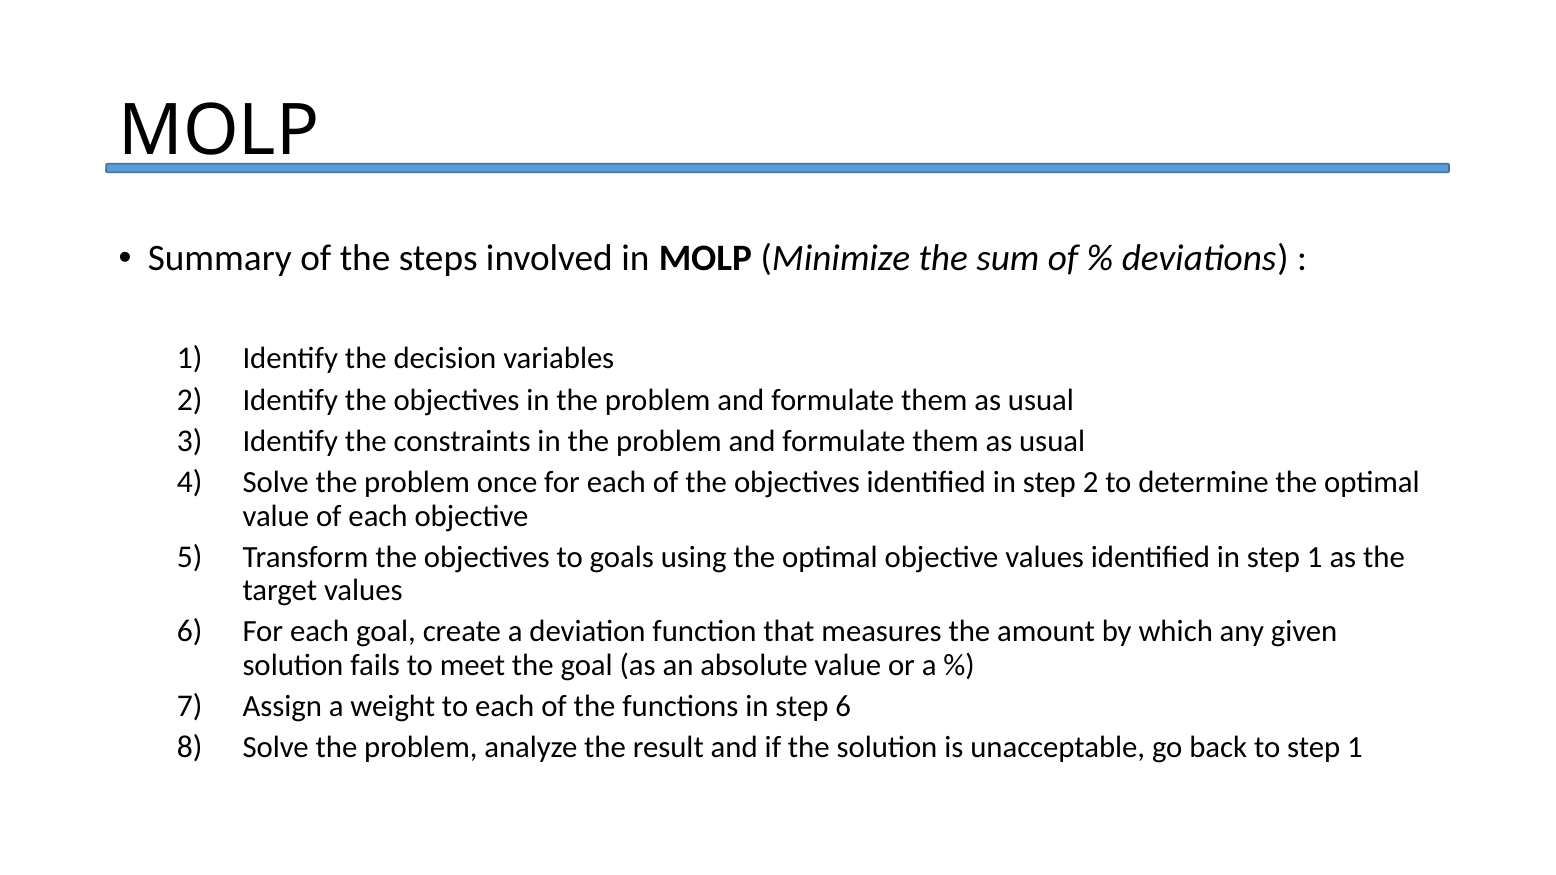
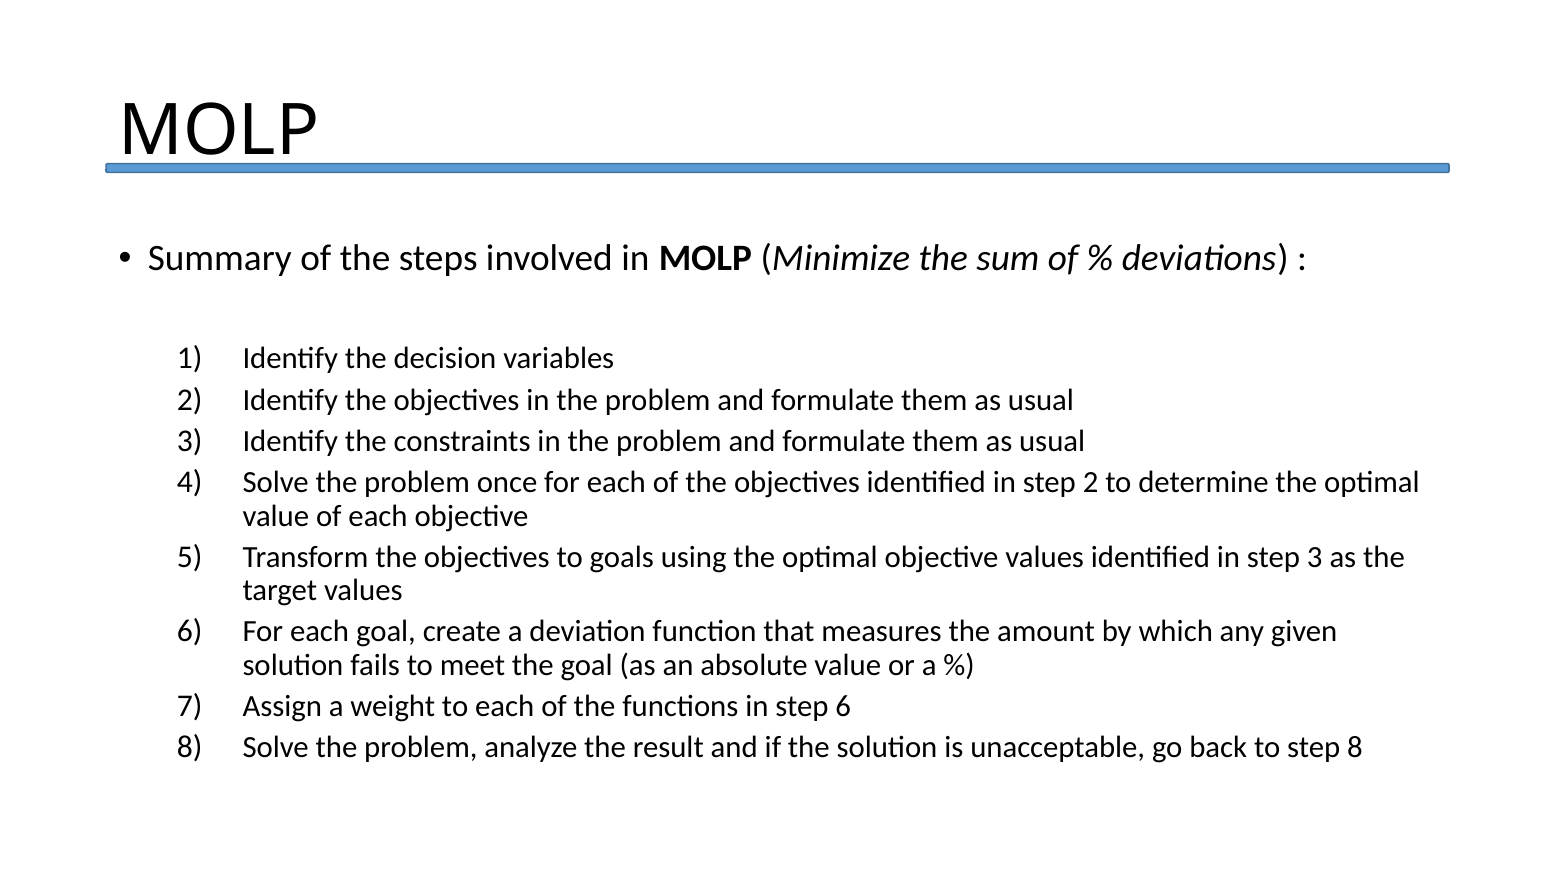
in step 1: 1 -> 3
to step 1: 1 -> 8
